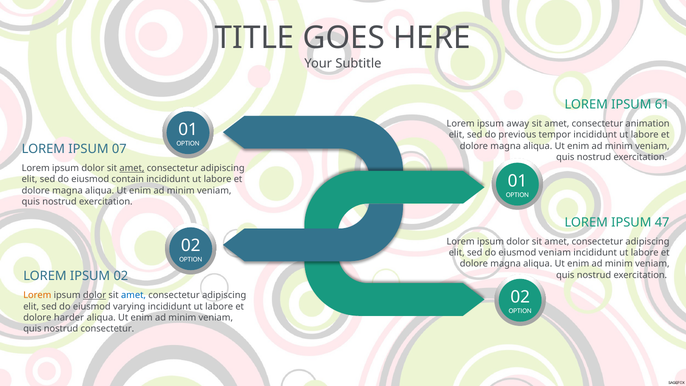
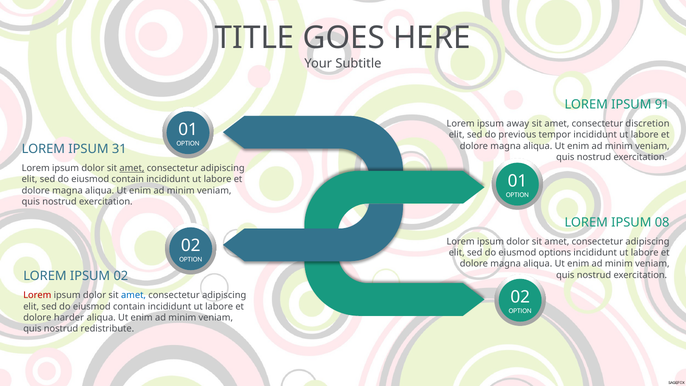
61: 61 -> 91
animation: animation -> discretion
07: 07 -> 31
47: 47 -> 08
eiusmod veniam: veniam -> options
Lorem at (37, 295) colour: orange -> red
dolor at (95, 295) underline: present -> none
varying at (129, 306): varying -> contain
nostrud consectetur: consectetur -> redistribute
